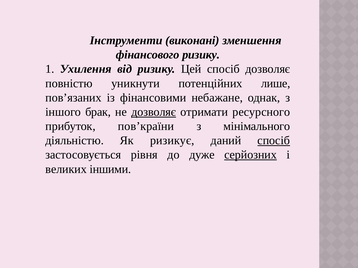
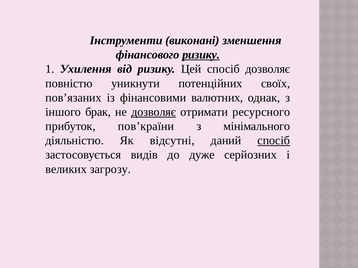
ризику at (201, 55) underline: none -> present
лише: лише -> своїх
небажане: небажане -> валютних
ризикує: ризикує -> відсутні
рівня: рівня -> видів
серйозних underline: present -> none
іншими: іншими -> загрозу
